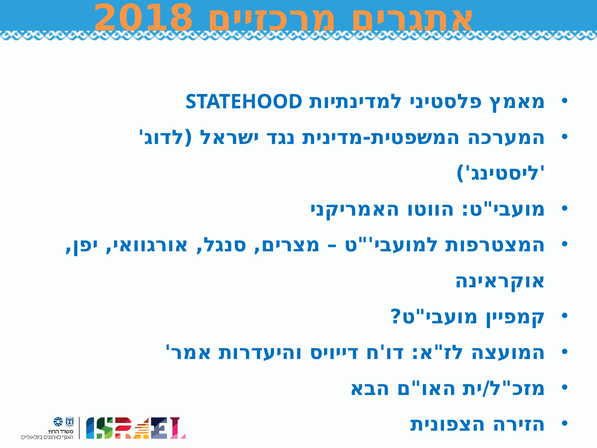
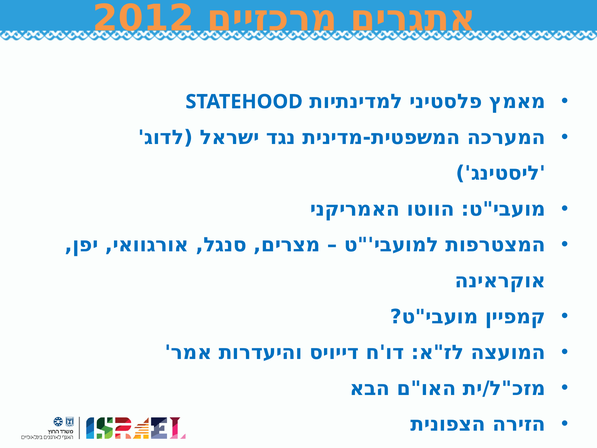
2018: 2018 -> 2012
